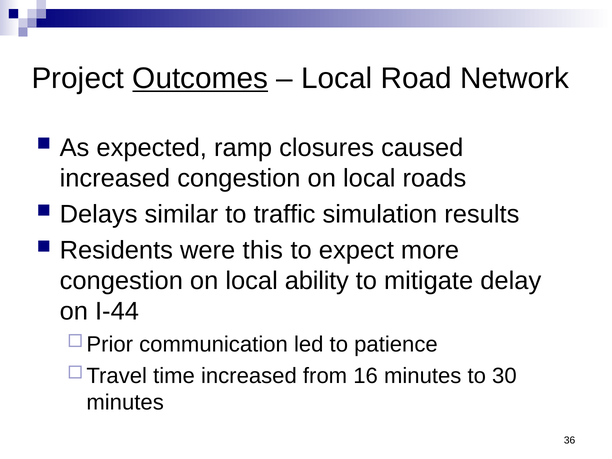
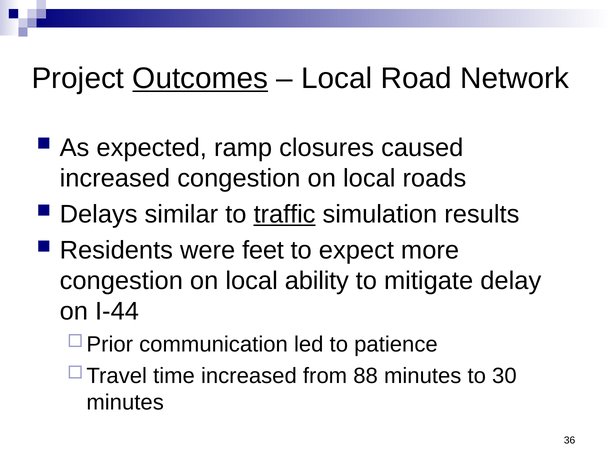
traffic underline: none -> present
this: this -> feet
16: 16 -> 88
